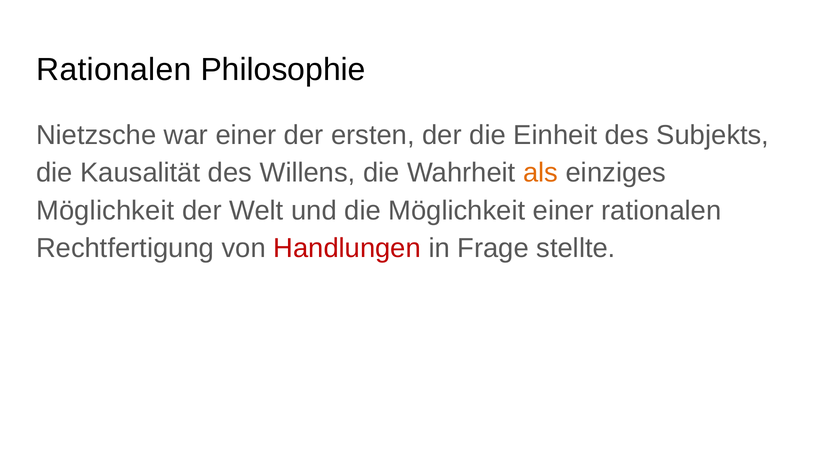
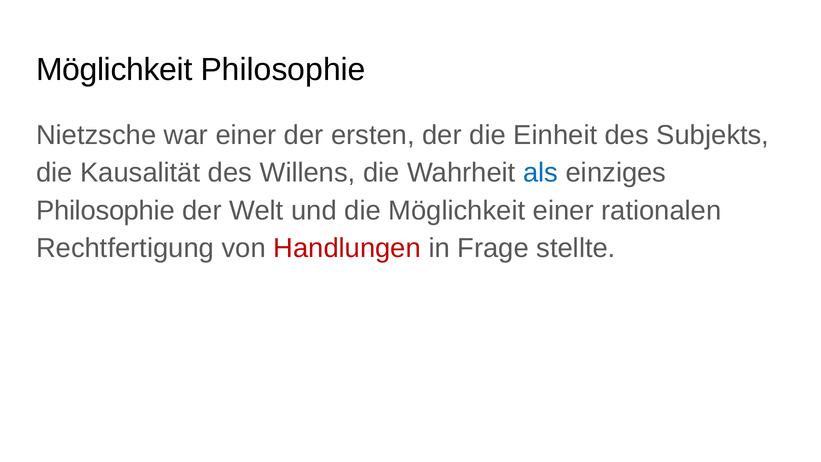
Rationalen at (114, 70): Rationalen -> Möglichkeit
als colour: orange -> blue
Möglichkeit at (105, 210): Möglichkeit -> Philosophie
